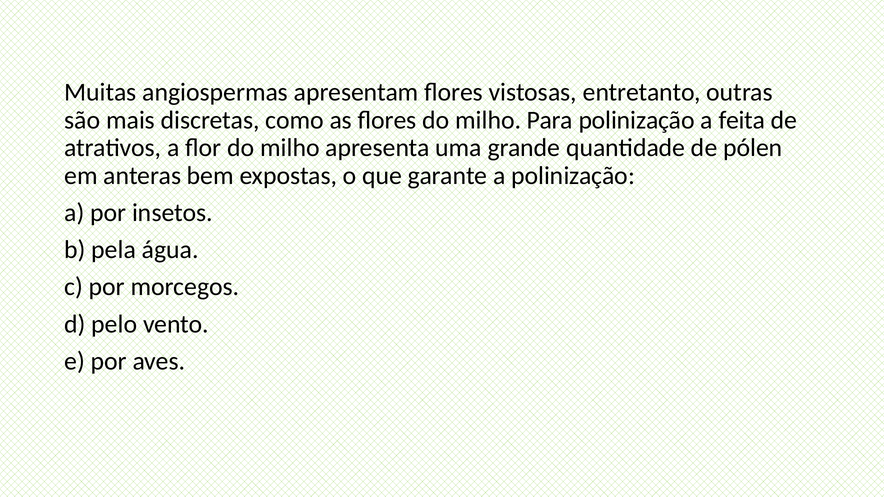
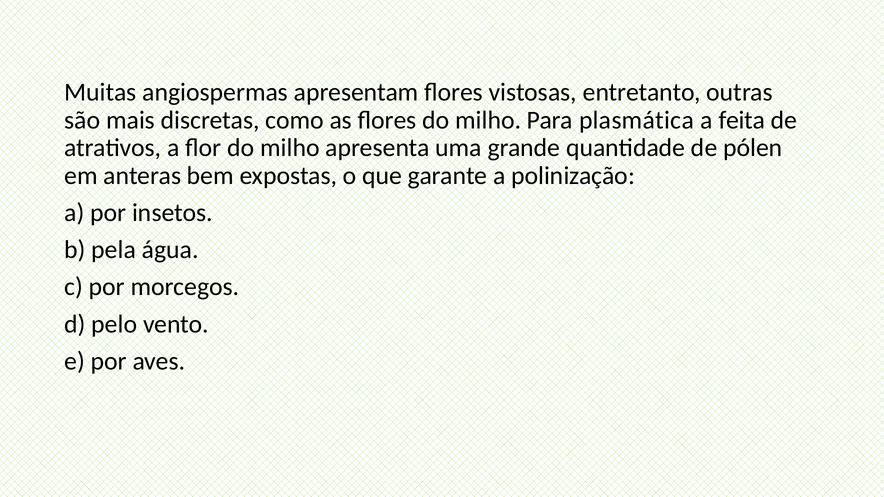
Para polinização: polinização -> plasmática
